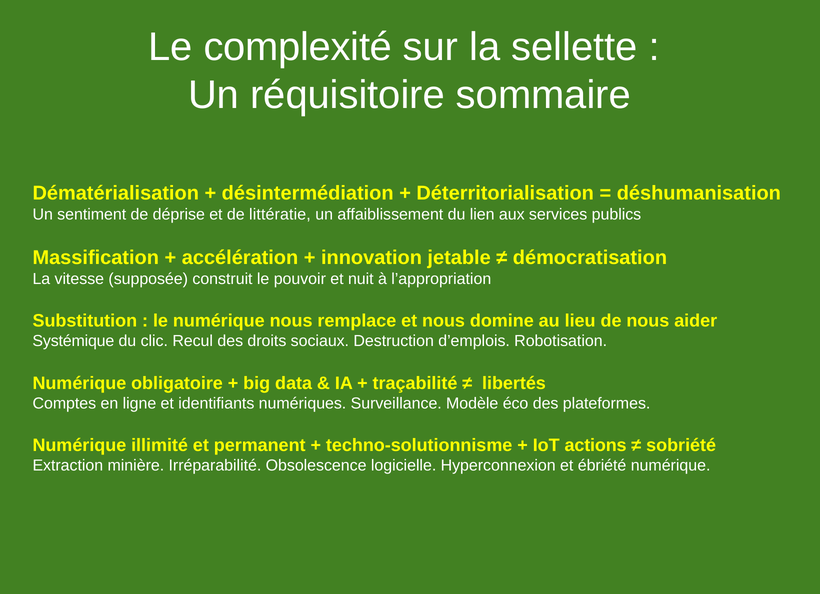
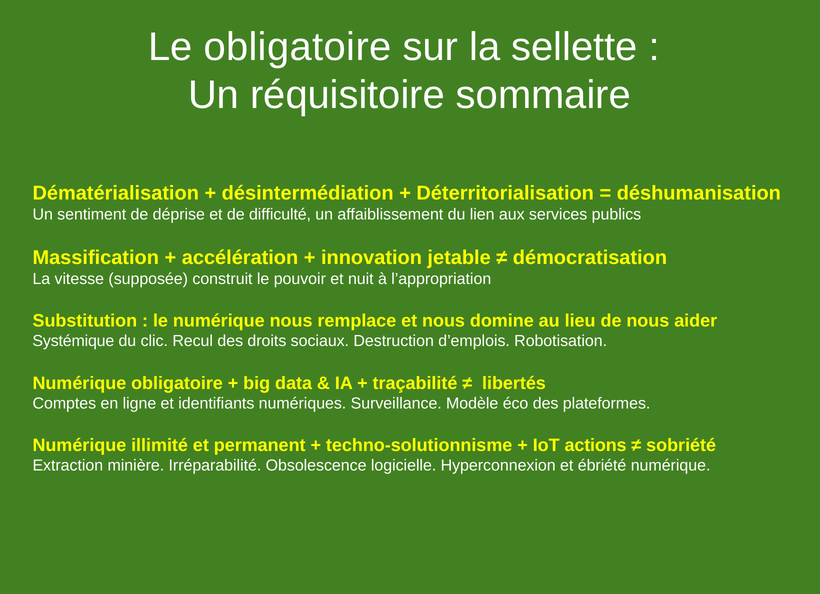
Le complexité: complexité -> obligatoire
littératie: littératie -> difficulté
